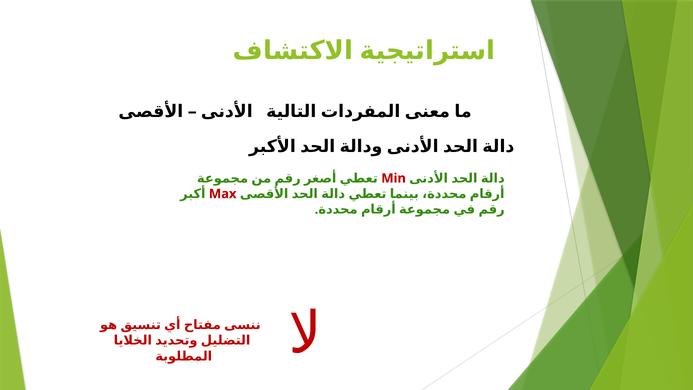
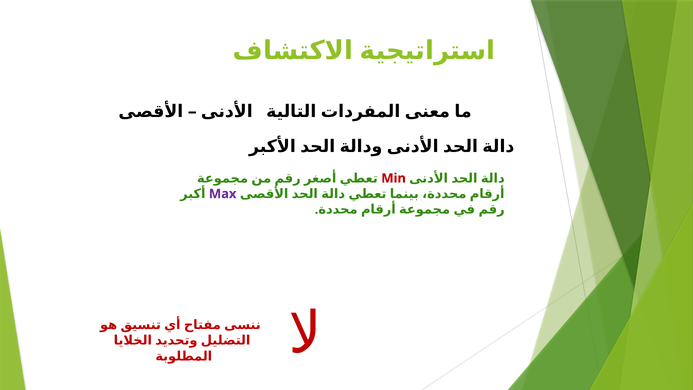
Max colour: red -> purple
